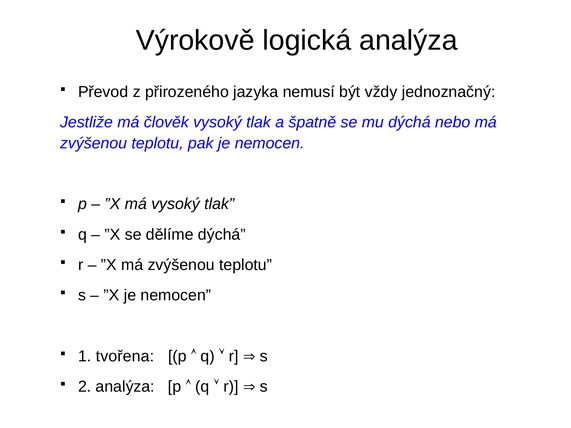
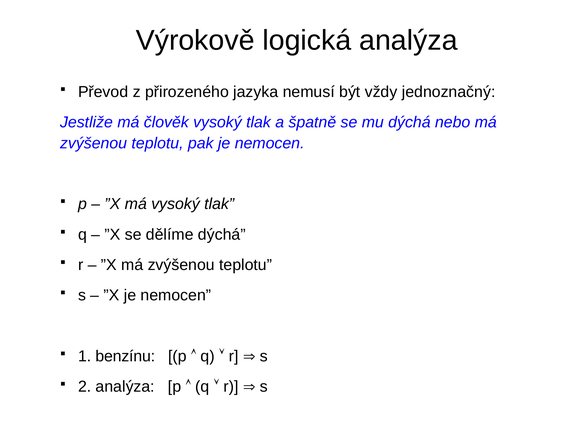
tvořena: tvořena -> benzínu
